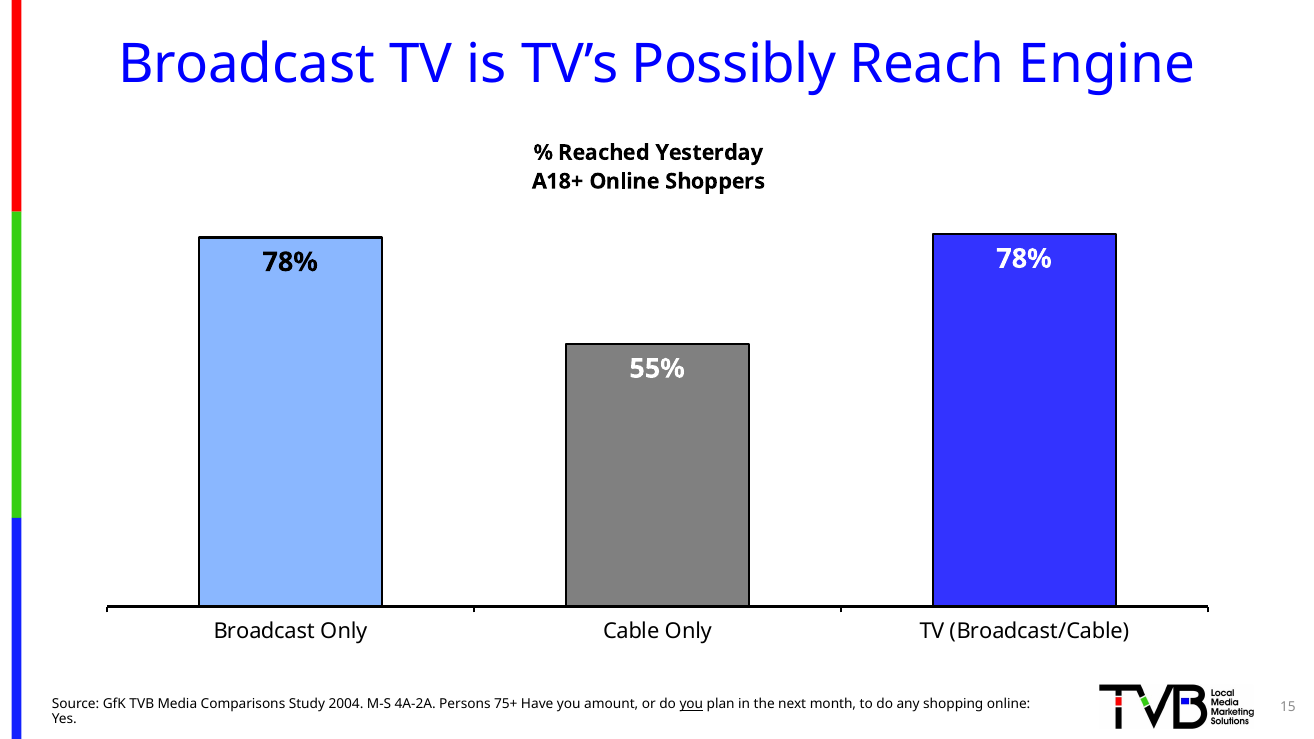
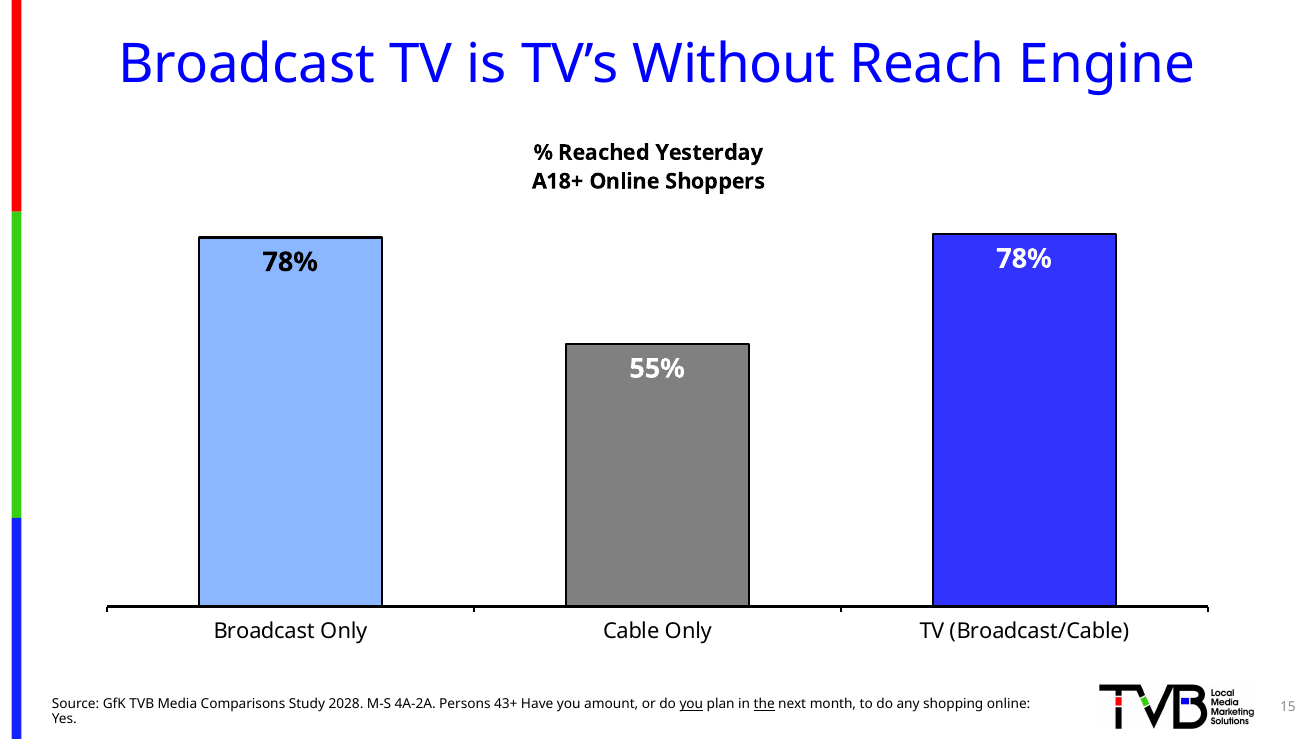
Possibly: Possibly -> Without
2004: 2004 -> 2028
75+: 75+ -> 43+
the underline: none -> present
